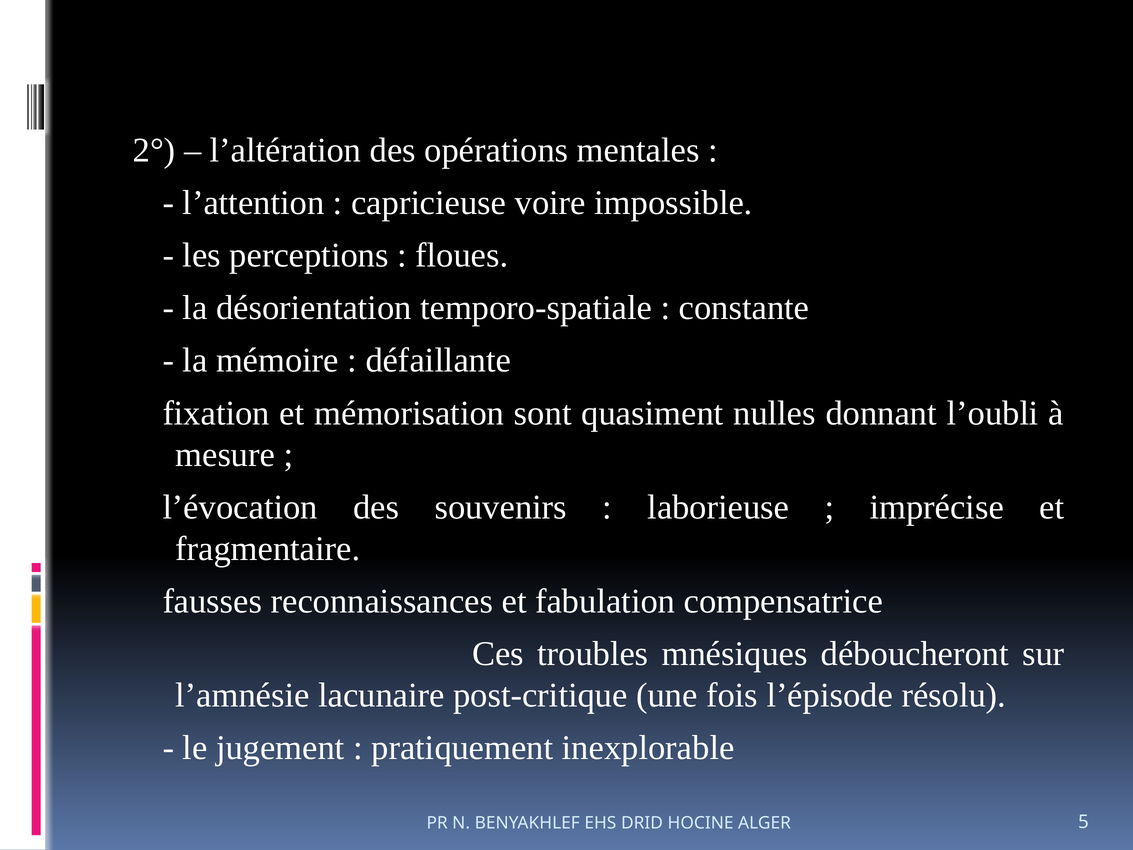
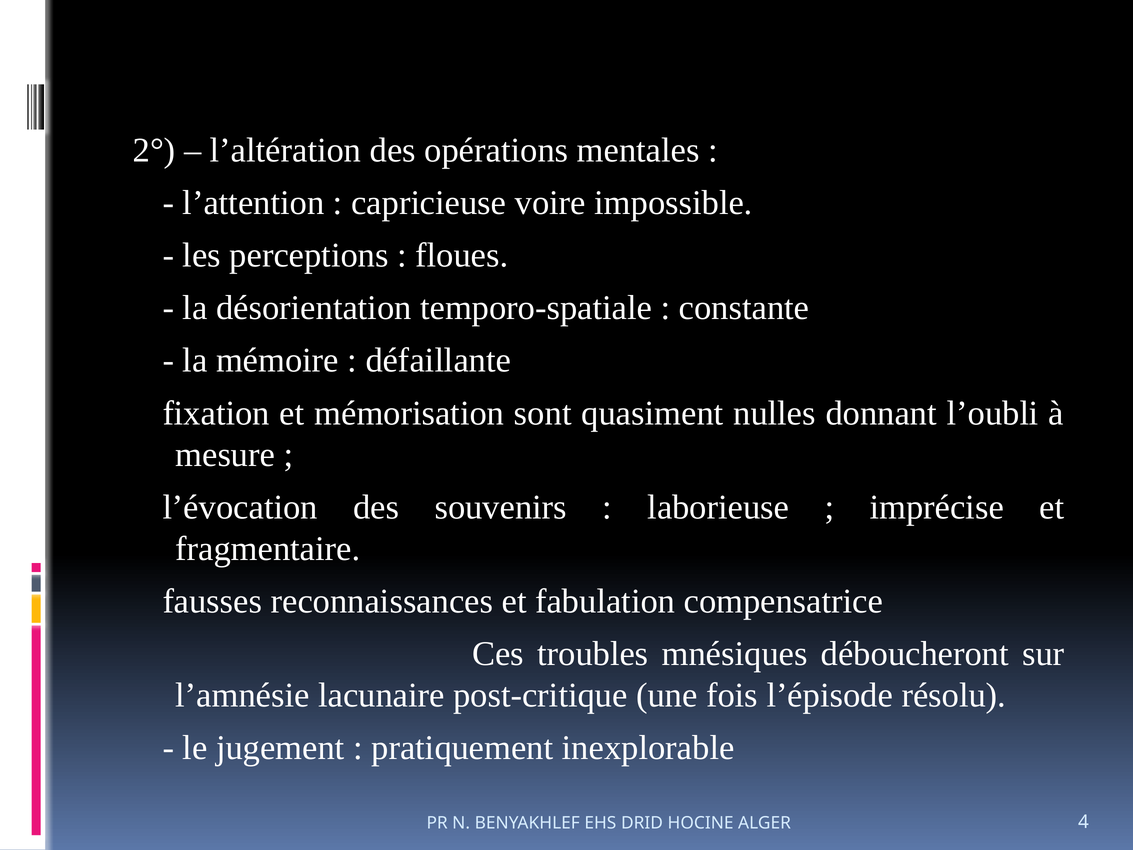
5: 5 -> 4
